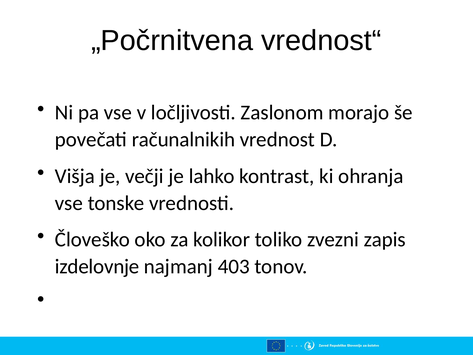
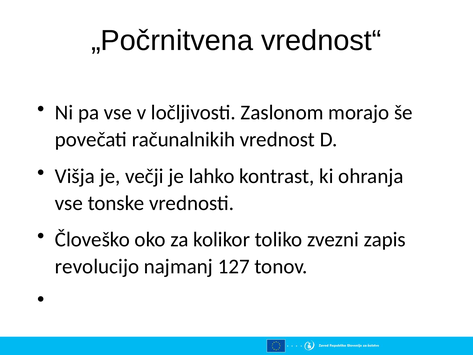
izdelovnje: izdelovnje -> revolucijo
403: 403 -> 127
